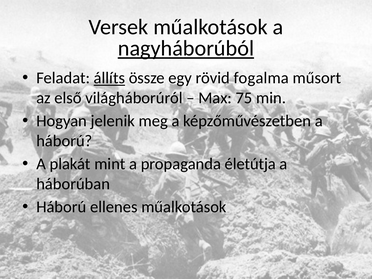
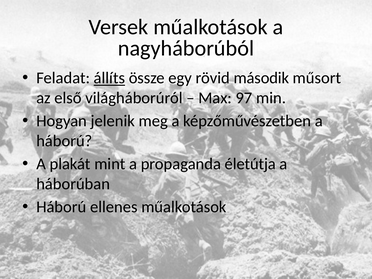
nagyháborúból underline: present -> none
fogalma: fogalma -> második
75: 75 -> 97
